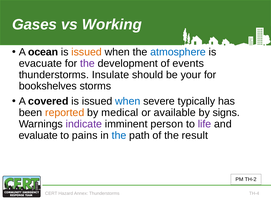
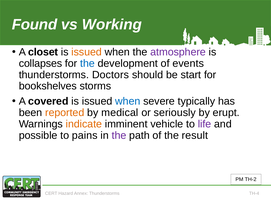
Gases: Gases -> Found
ocean: ocean -> closet
atmosphere colour: blue -> purple
evacuate: evacuate -> collapses
the at (87, 63) colour: purple -> blue
Insulate: Insulate -> Doctors
your: your -> start
available: available -> seriously
signs: signs -> erupt
indicate colour: purple -> orange
person: person -> vehicle
evaluate: evaluate -> possible
the at (119, 136) colour: blue -> purple
